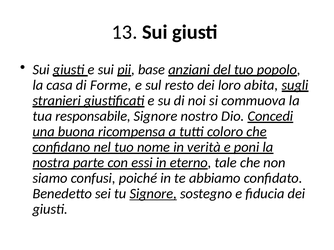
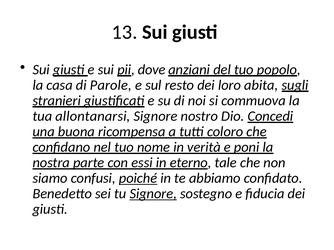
base: base -> dove
Forme: Forme -> Parole
responsabile: responsabile -> allontanarsi
poiché underline: none -> present
